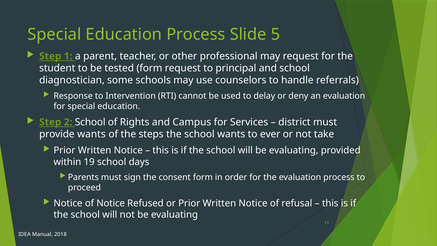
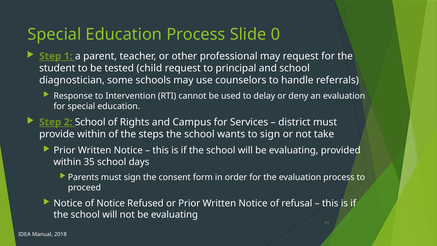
5: 5 -> 0
tested form: form -> child
provide wants: wants -> within
to ever: ever -> sign
19: 19 -> 35
